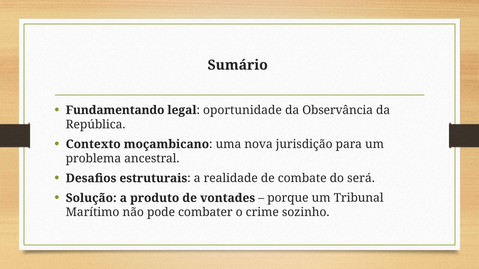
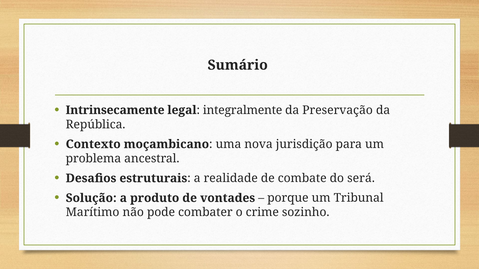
Fundamentando: Fundamentando -> Intrinsecamente
oportunidade: oportunidade -> integralmente
Observância: Observância -> Preservação
